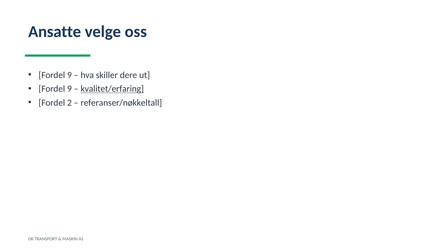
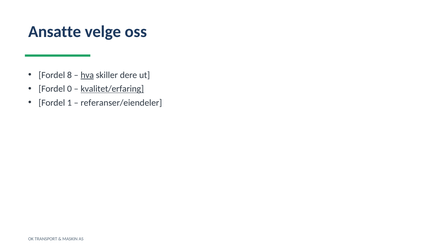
9 at (69, 75): 9 -> 8
hva underline: none -> present
9 at (69, 89): 9 -> 0
2: 2 -> 1
referanser/nøkkeltall: referanser/nøkkeltall -> referanser/eiendeler
